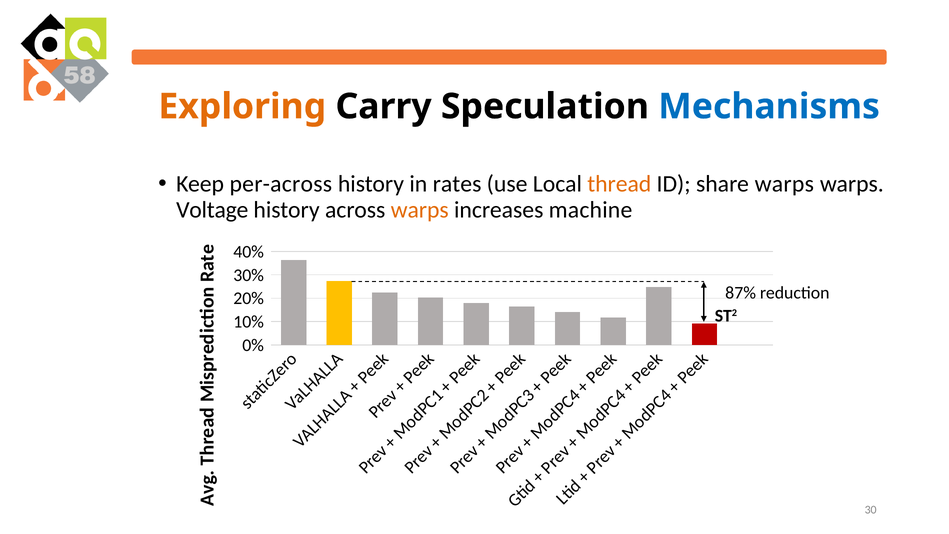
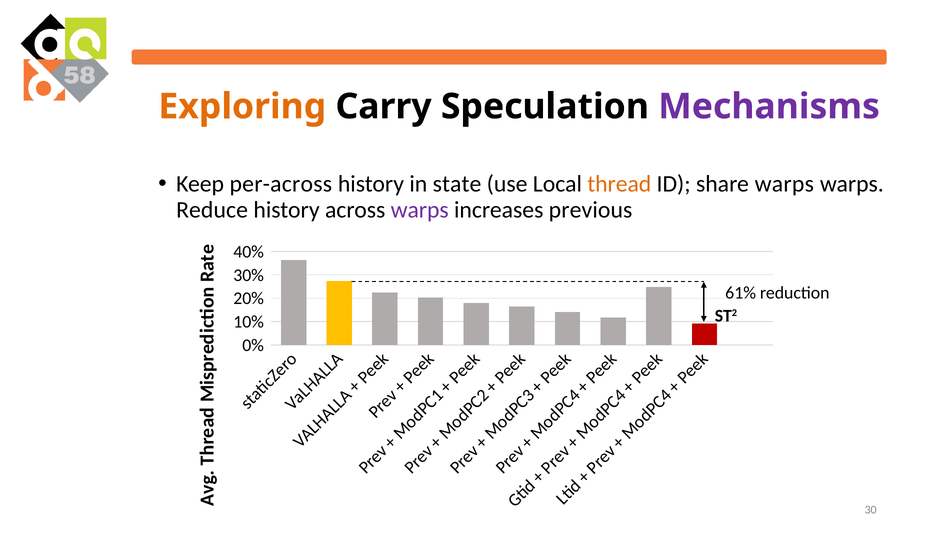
Mechanisms colour: blue -> purple
rates: rates -> state
Voltage: Voltage -> Reduce
warps at (420, 210) colour: orange -> purple
machine: machine -> previous
87%: 87% -> 61%
